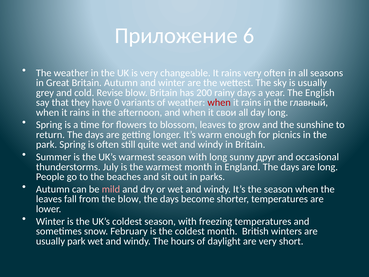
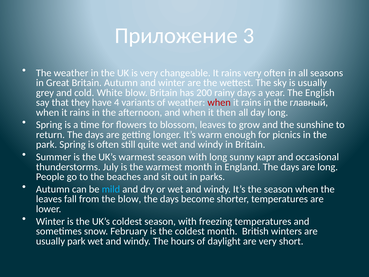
6: 6 -> 3
Revise: Revise -> White
0: 0 -> 4
свои: свои -> then
друг: друг -> карт
mild colour: pink -> light blue
